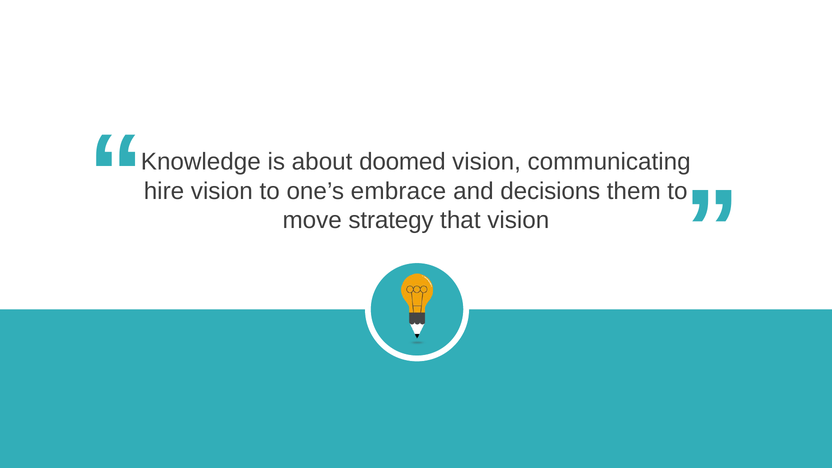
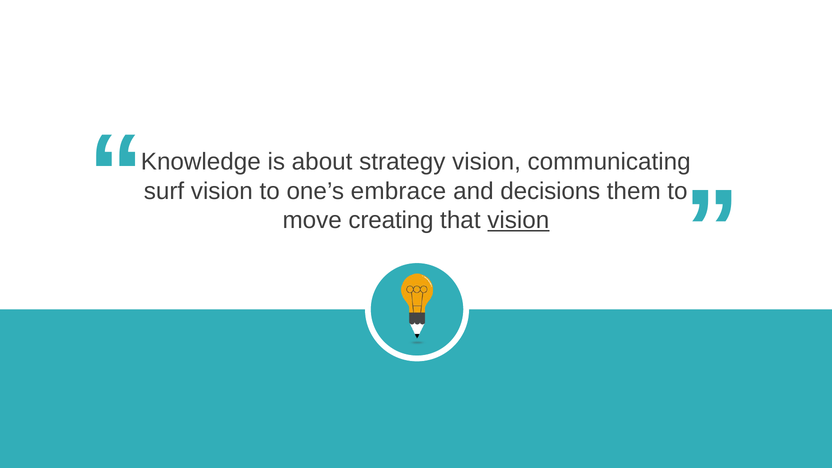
doomed: doomed -> strategy
hire: hire -> surf
strategy: strategy -> creating
vision at (518, 220) underline: none -> present
